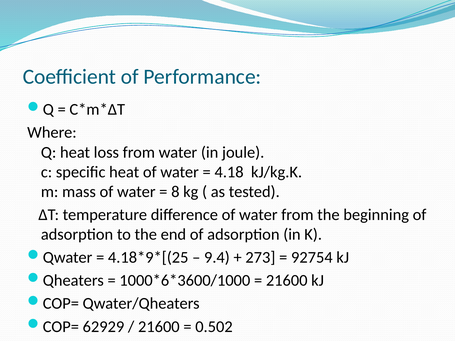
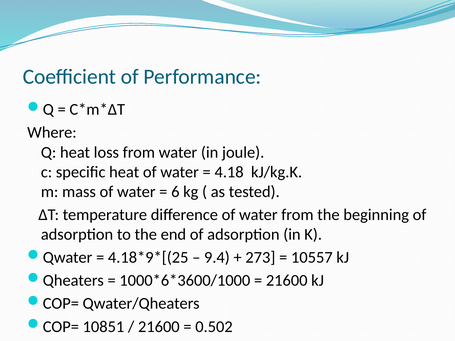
8: 8 -> 6
92754: 92754 -> 10557
62929: 62929 -> 10851
